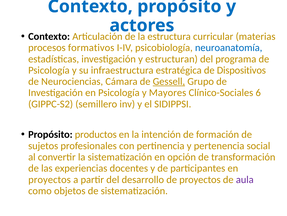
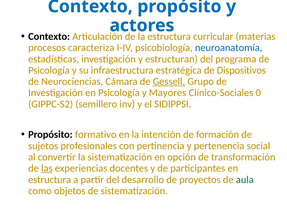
formativos: formativos -> caracteriza
6: 6 -> 0
productos: productos -> formativo
las underline: none -> present
proyectos at (50, 179): proyectos -> estructura
aula colour: purple -> green
